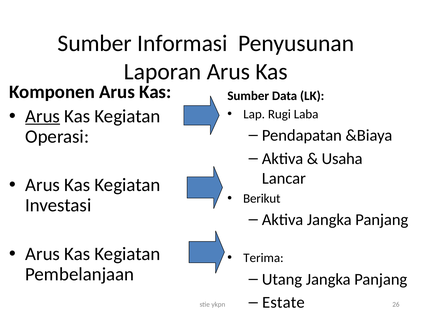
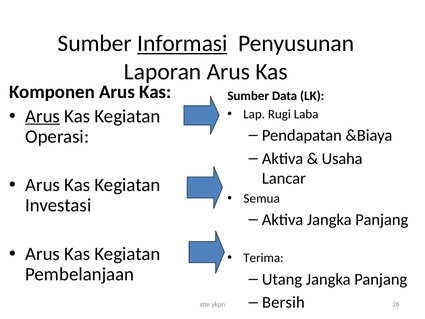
Informasi underline: none -> present
Berikut: Berikut -> Semua
Estate: Estate -> Bersih
